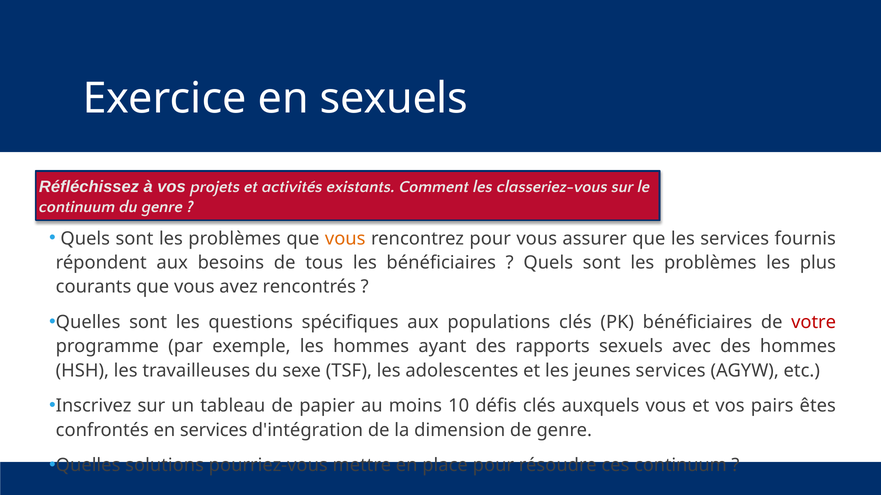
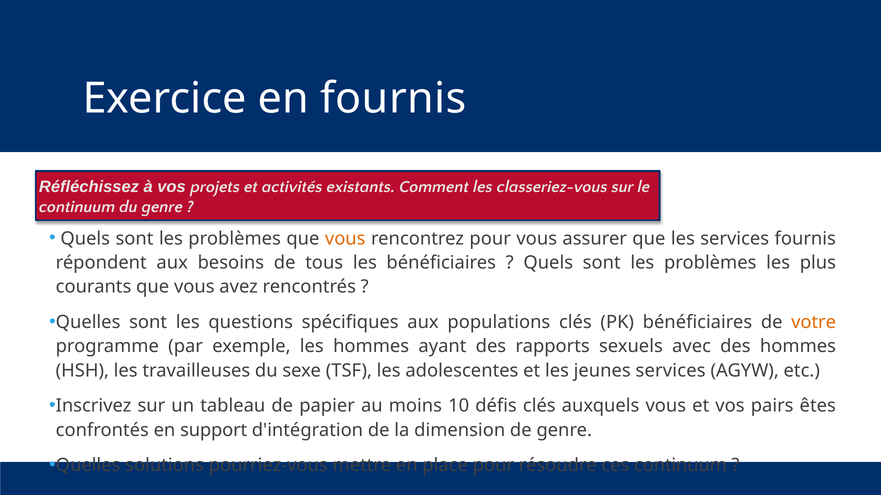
en sexuels: sexuels -> fournis
votre colour: red -> orange
en services: services -> support
